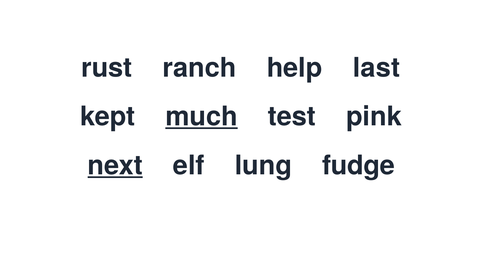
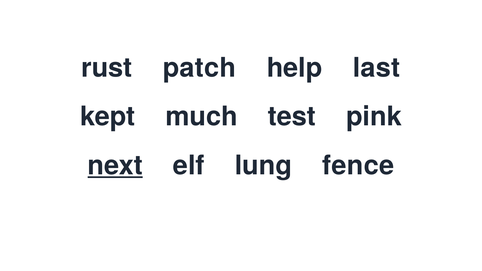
ranch: ranch -> patch
much underline: present -> none
fudge: fudge -> fence
